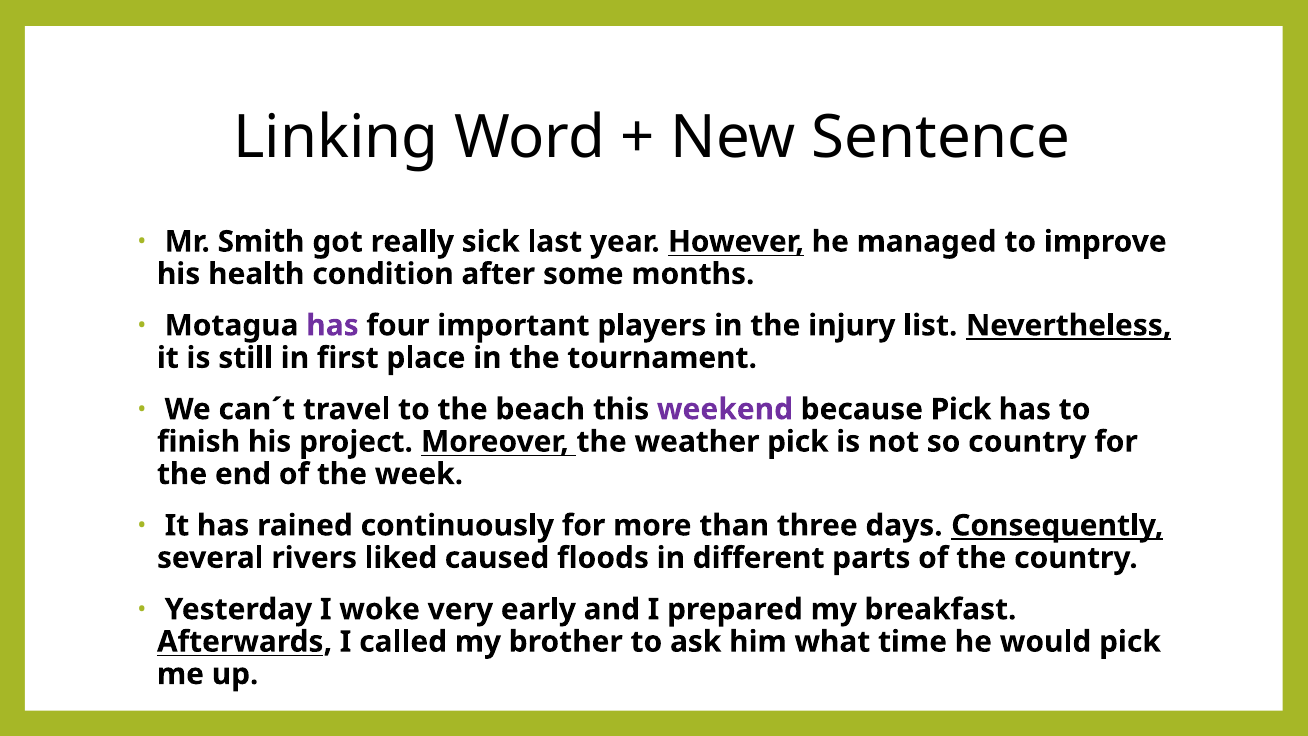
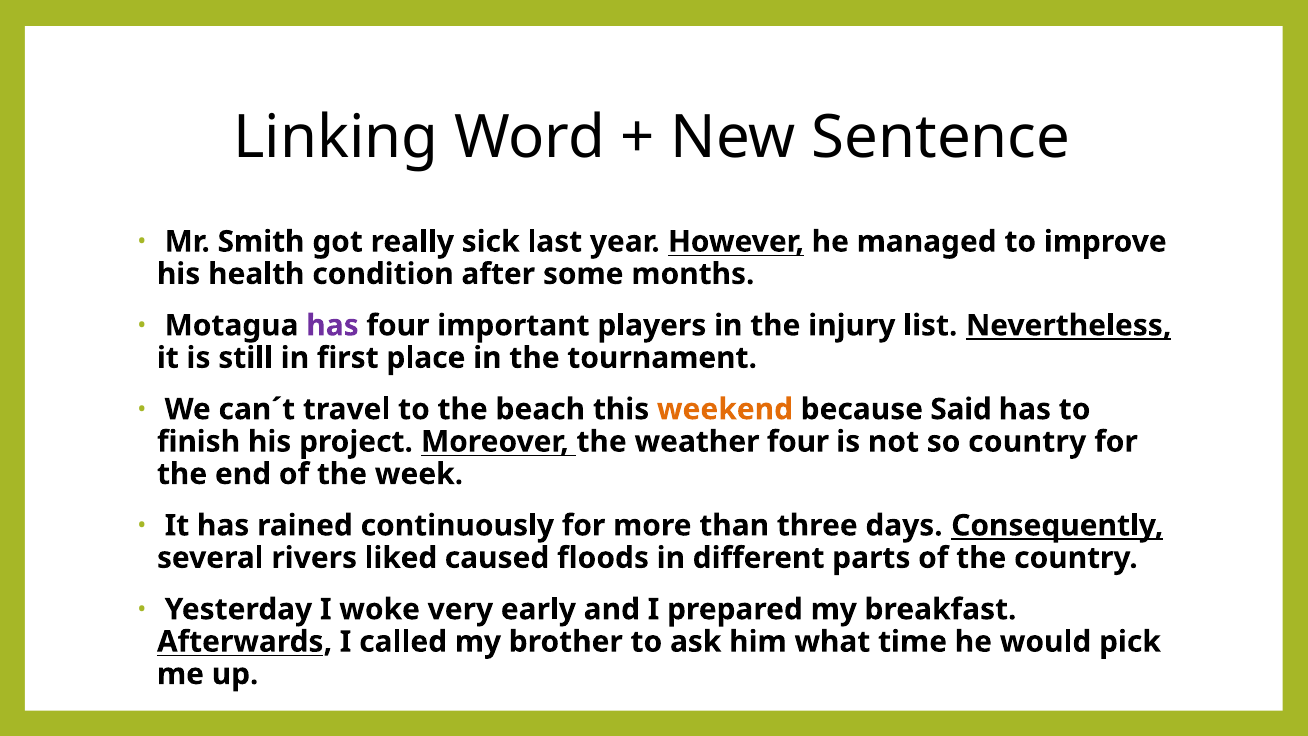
weekend colour: purple -> orange
because Pick: Pick -> Said
weather pick: pick -> four
